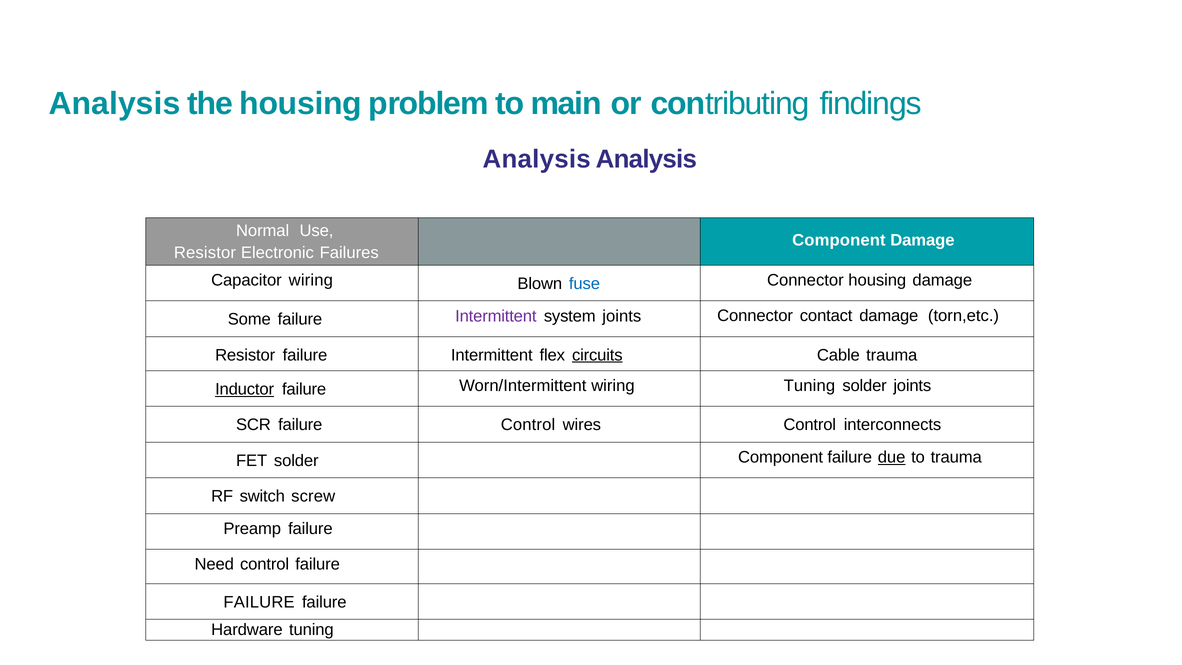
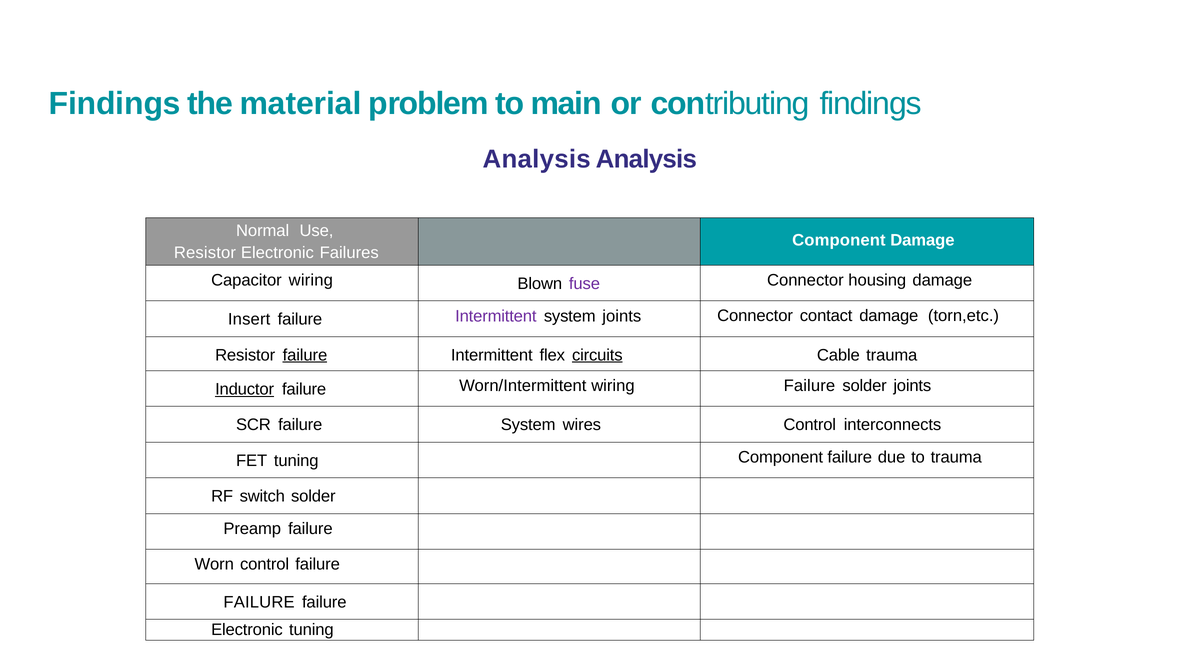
Analysis at (115, 103): Analysis -> Findings
the housing: housing -> material
fuse colour: blue -> purple
Some: Some -> Insert
failure at (305, 355) underline: none -> present
wiring Tuning: Tuning -> Failure
failure Control: Control -> System
FET solder: solder -> tuning
due underline: present -> none
switch screw: screw -> solder
Need: Need -> Worn
Hardware at (247, 629): Hardware -> Electronic
